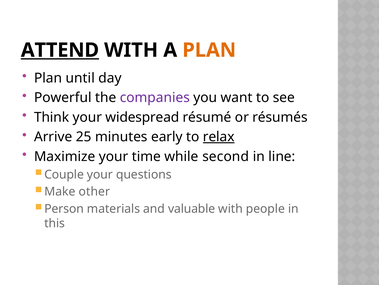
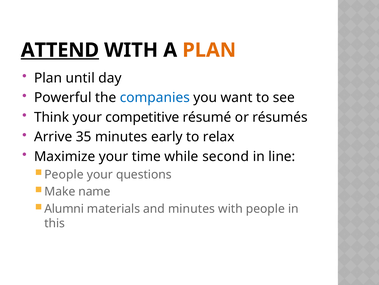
companies colour: purple -> blue
widespread: widespread -> competitive
25: 25 -> 35
relax underline: present -> none
Couple at (64, 174): Couple -> People
other: other -> name
Person: Person -> Alumni
and valuable: valuable -> minutes
